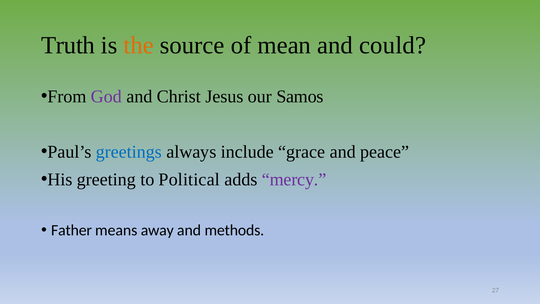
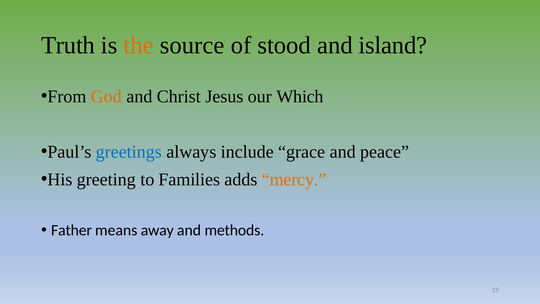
mean: mean -> stood
could: could -> island
God colour: purple -> orange
Samos: Samos -> Which
Political: Political -> Families
mercy colour: purple -> orange
